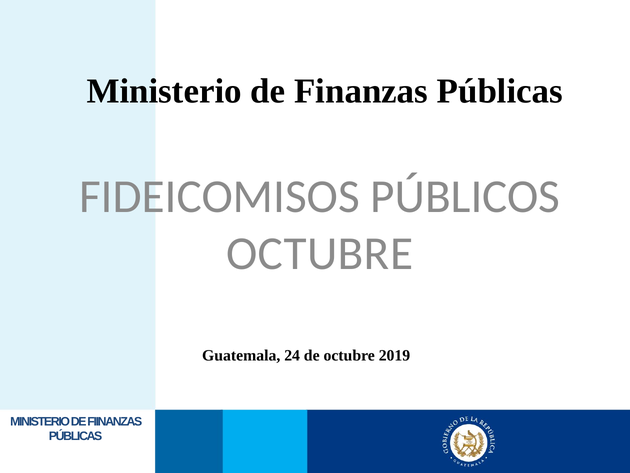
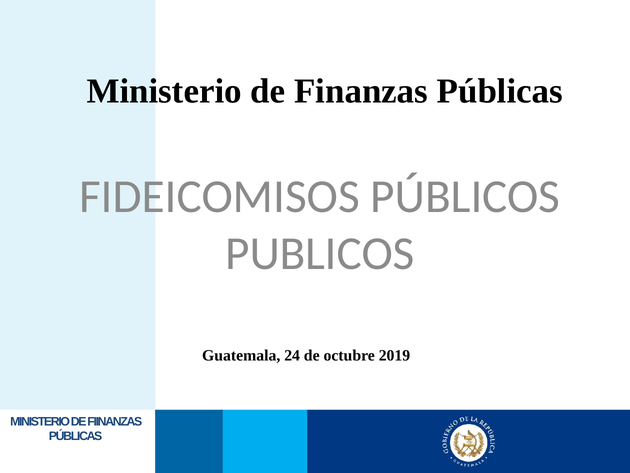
OCTUBRE at (320, 253): OCTUBRE -> PUBLICOS
